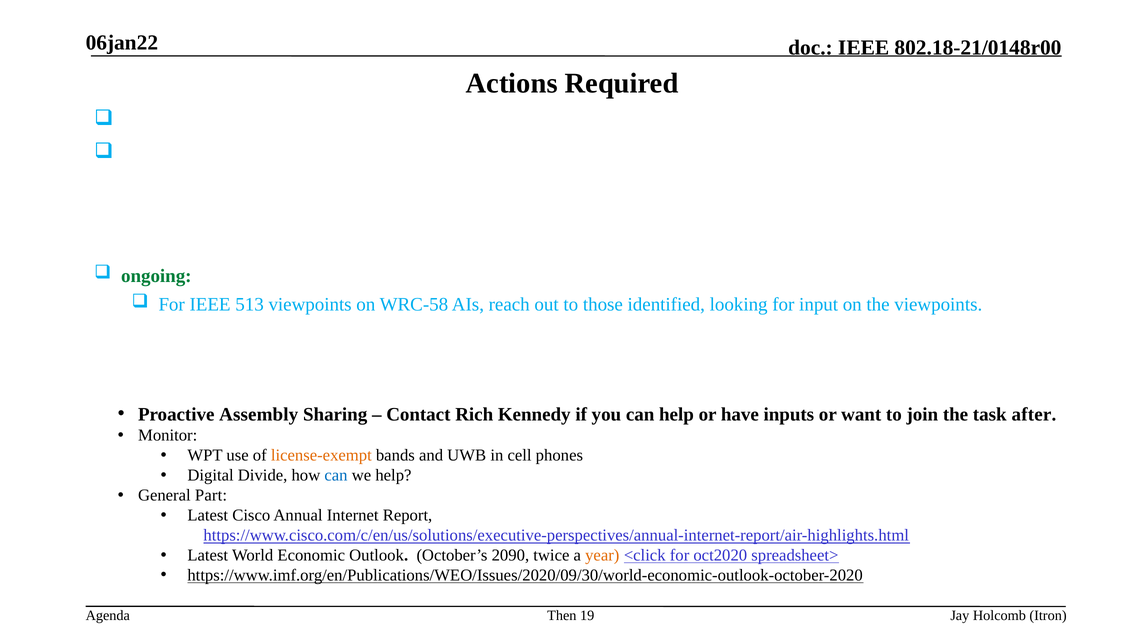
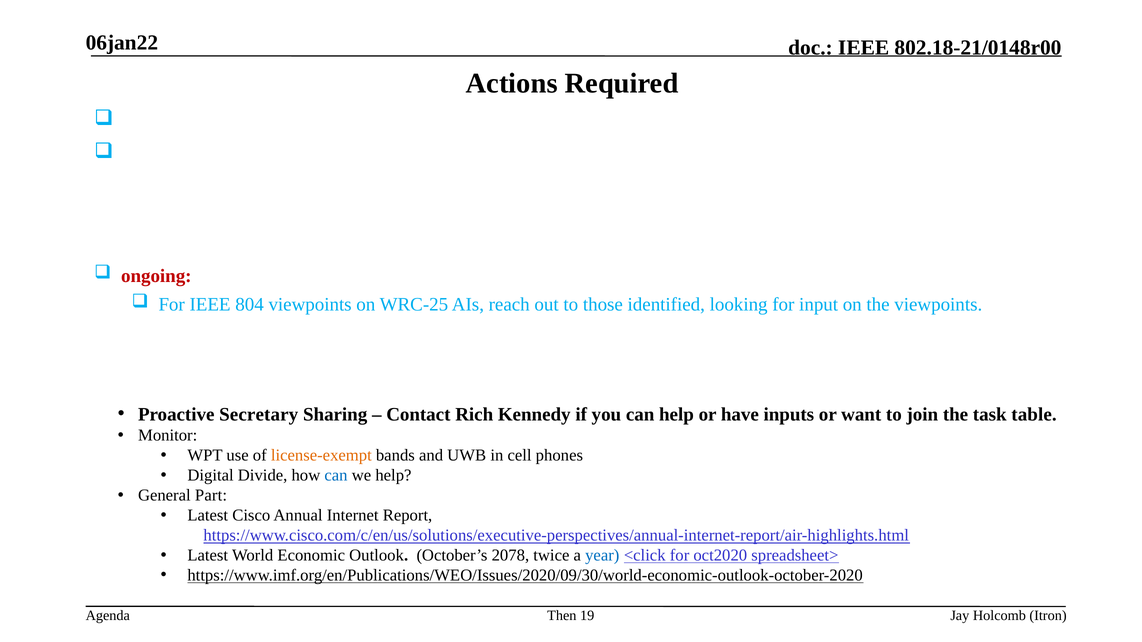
ongoing colour: green -> red
513: 513 -> 804
WRC-58: WRC-58 -> WRC-25
Assembly: Assembly -> Secretary
after: after -> table
2090: 2090 -> 2078
year colour: orange -> blue
